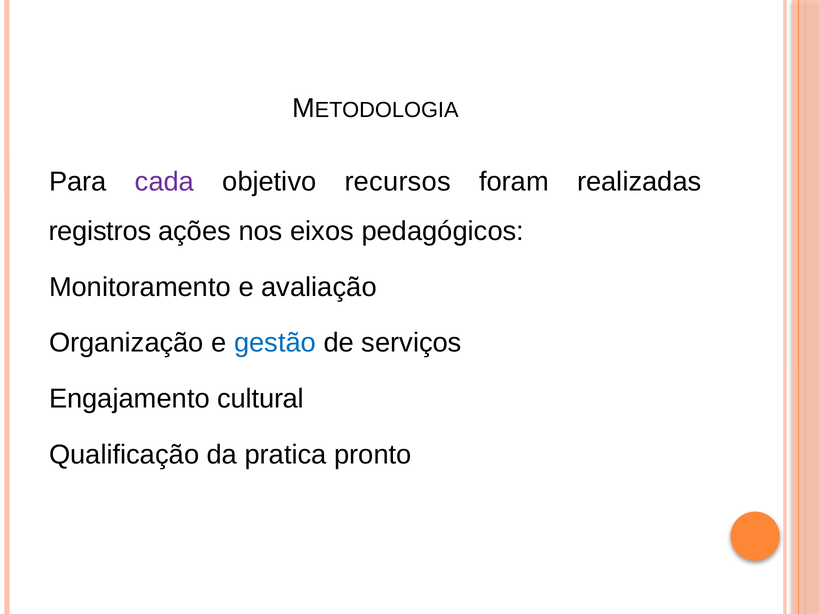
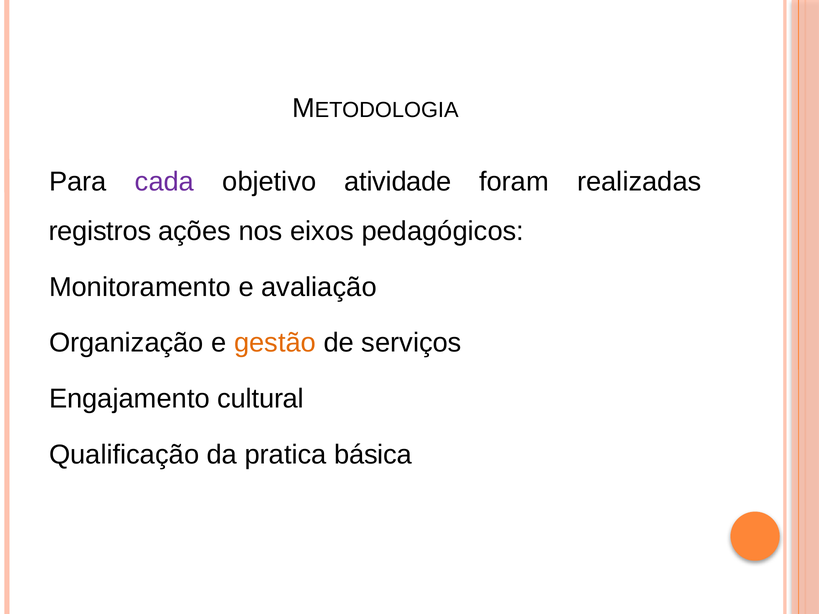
recursos: recursos -> atividade
gestão colour: blue -> orange
pronto: pronto -> básica
